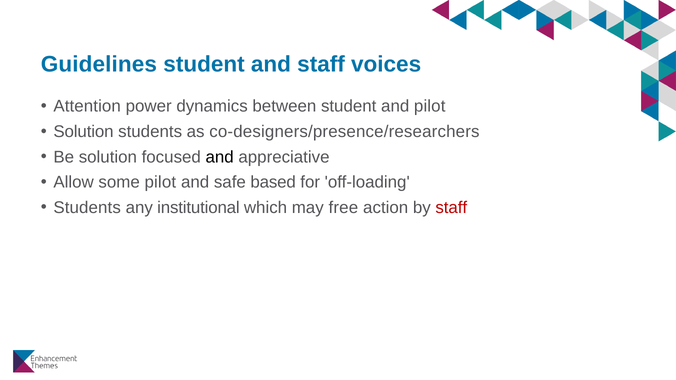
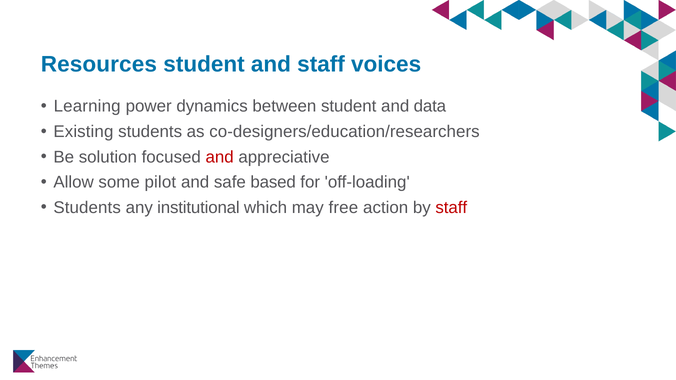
Guidelines: Guidelines -> Resources
Attention: Attention -> Learning
and pilot: pilot -> data
Solution at (84, 132): Solution -> Existing
co-designers/presence/researchers: co-designers/presence/researchers -> co-designers/education/researchers
and at (220, 157) colour: black -> red
